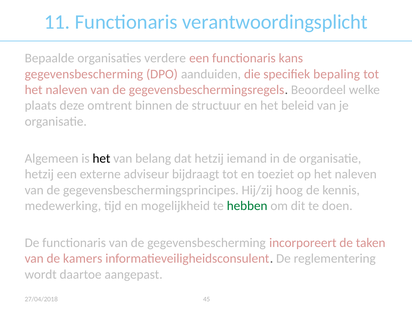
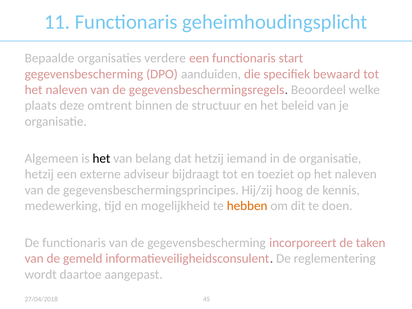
verantwoordingsplicht: verantwoordingsplicht -> geheimhoudingsplicht
kans: kans -> start
bepaling: bepaling -> bewaard
hebben colour: green -> orange
kamers: kamers -> gemeld
